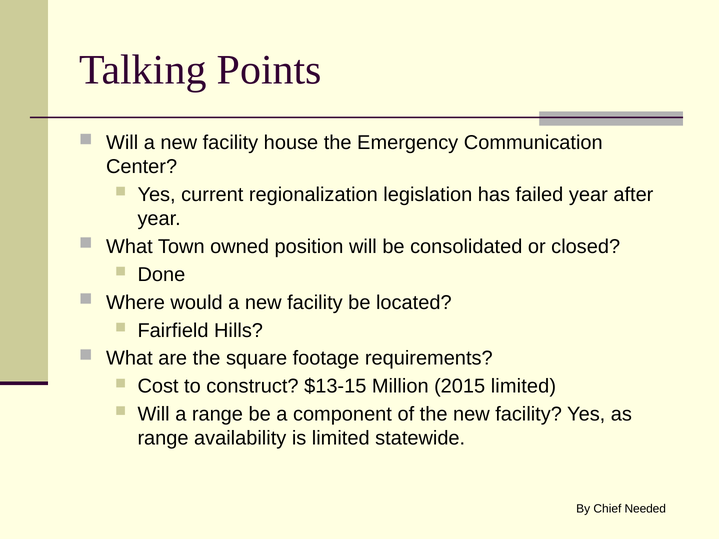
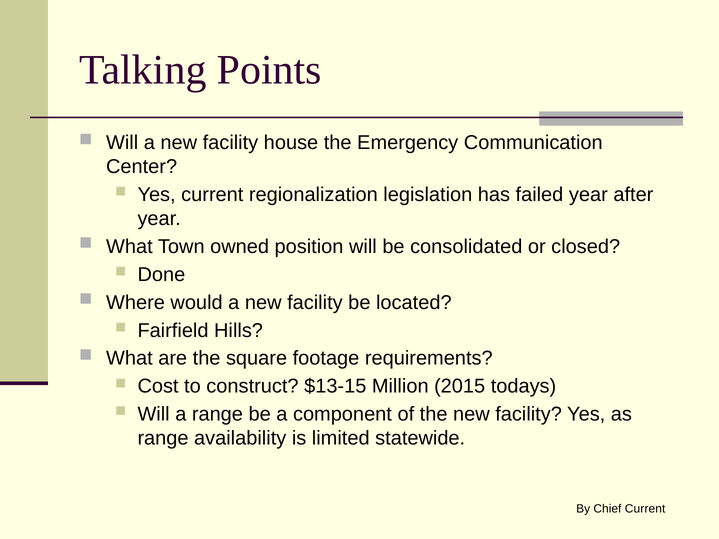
2015 limited: limited -> todays
Chief Needed: Needed -> Current
